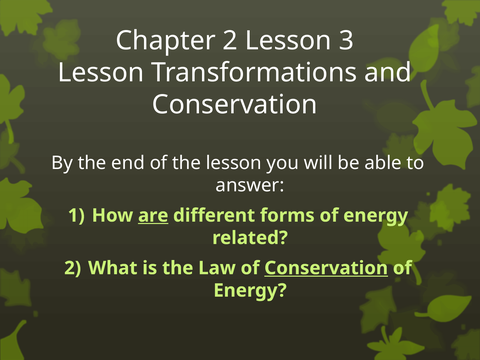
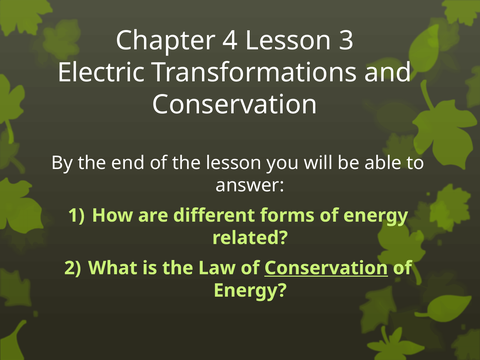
Chapter 2: 2 -> 4
Lesson at (101, 73): Lesson -> Electric
are underline: present -> none
